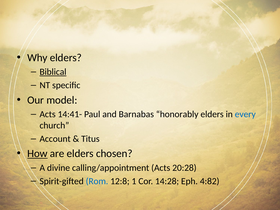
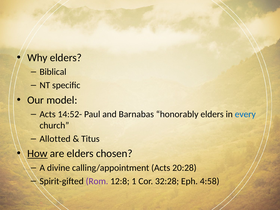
Biblical underline: present -> none
14:41-: 14:41- -> 14:52-
Account: Account -> Allotted
Rom colour: blue -> purple
14:28: 14:28 -> 32:28
4:82: 4:82 -> 4:58
